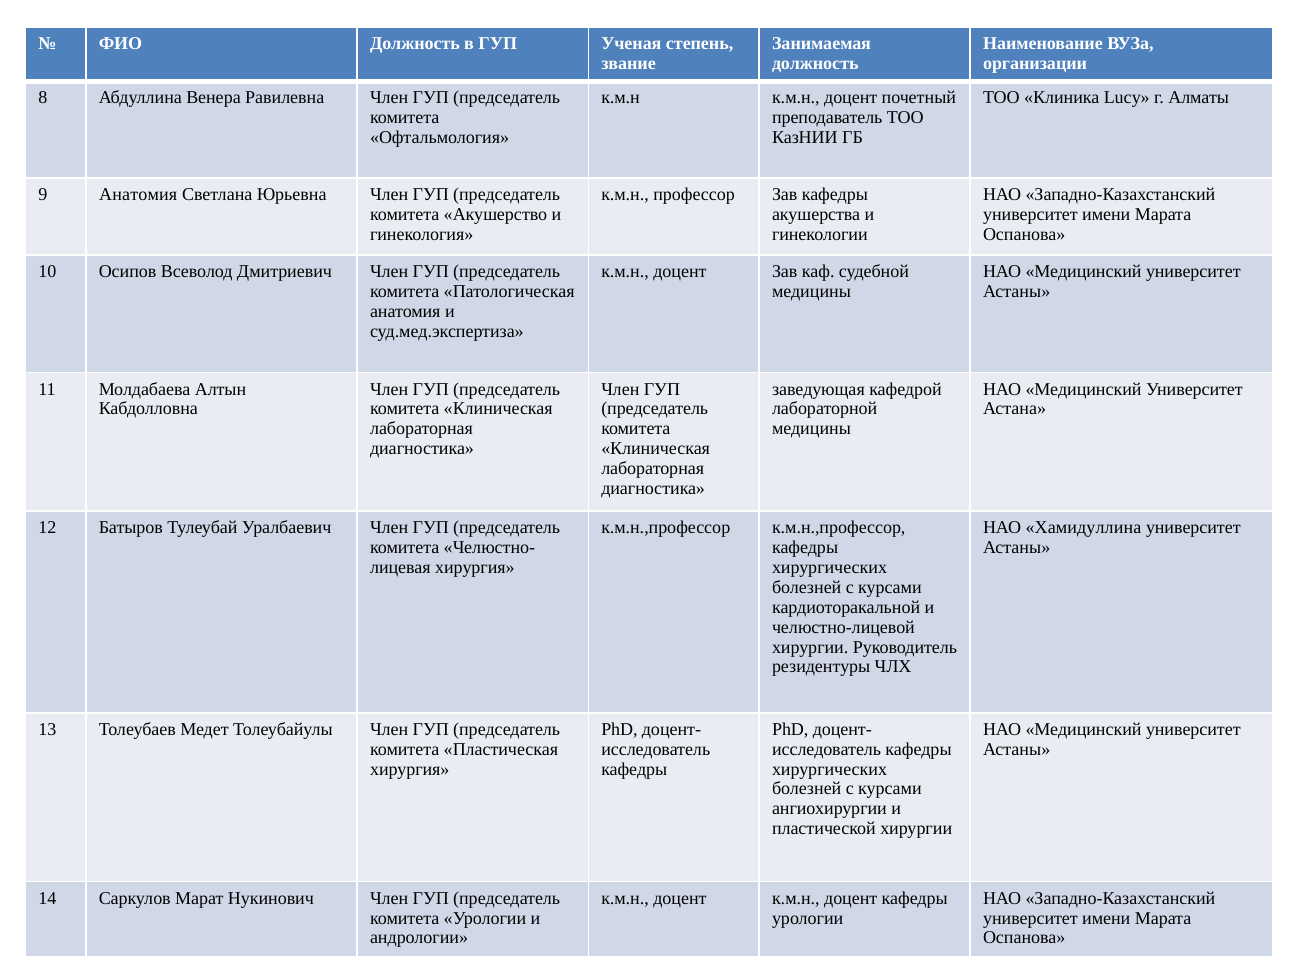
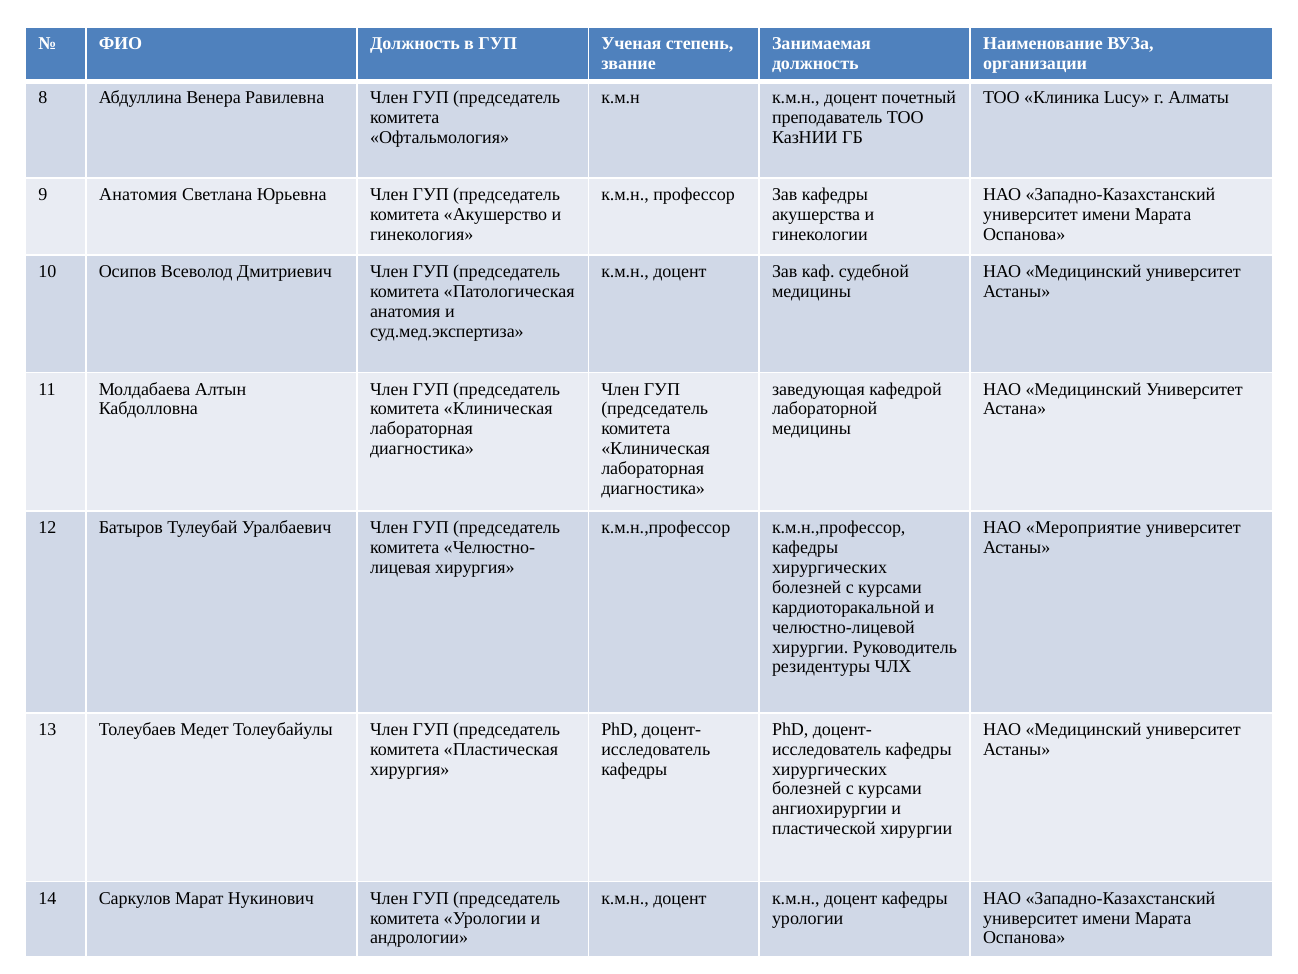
Хамидуллина: Хамидуллина -> Мероприятие
